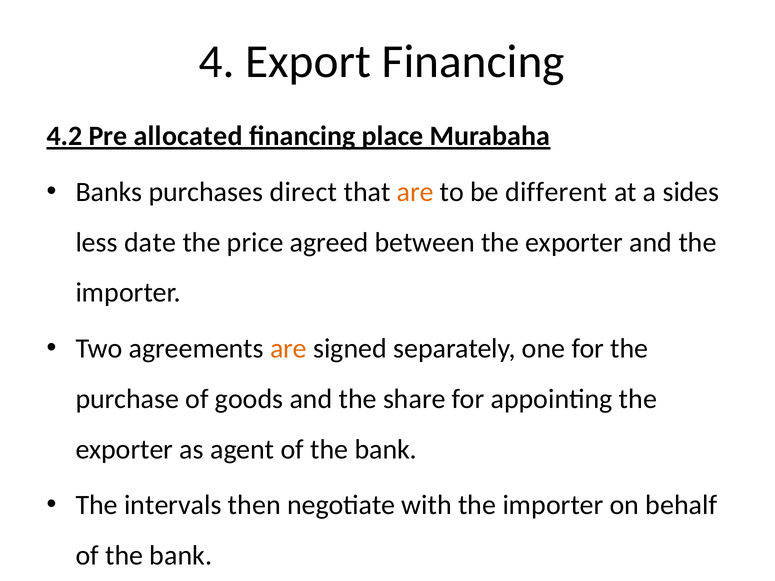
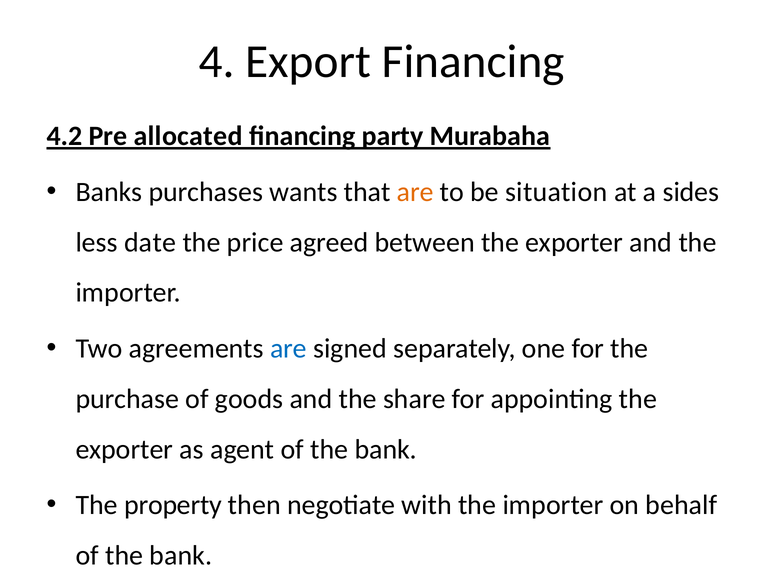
place: place -> party
direct: direct -> wants
different: different -> situation
are at (288, 349) colour: orange -> blue
intervals: intervals -> property
